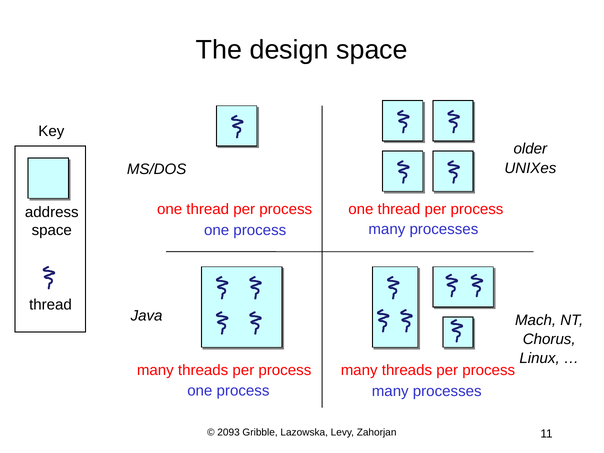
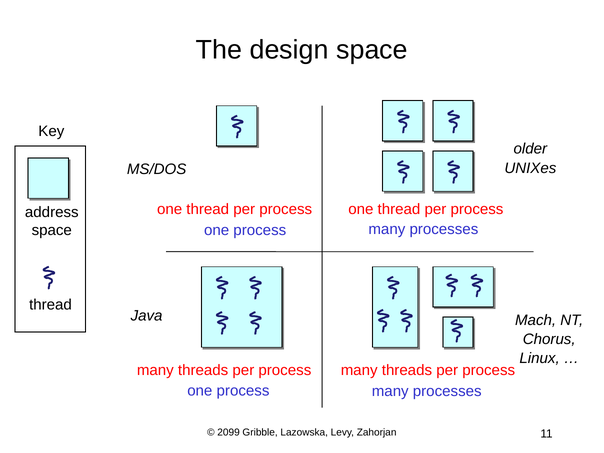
2093: 2093 -> 2099
